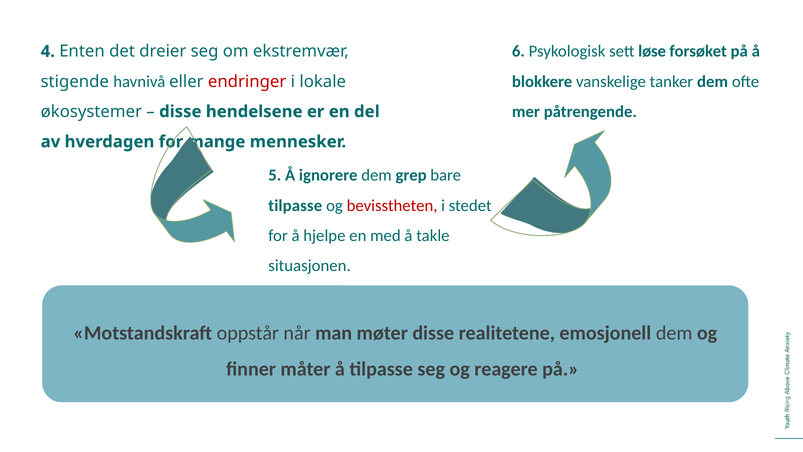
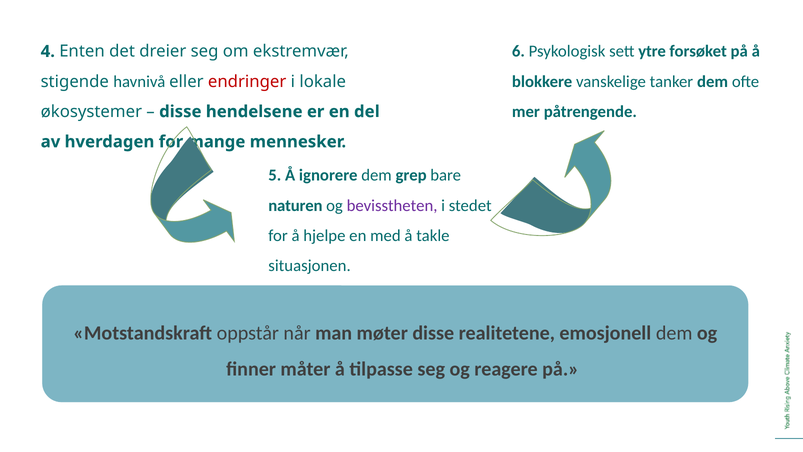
løse: løse -> ytre
tilpasse at (295, 205): tilpasse -> naturen
bevisstheten colour: red -> purple
